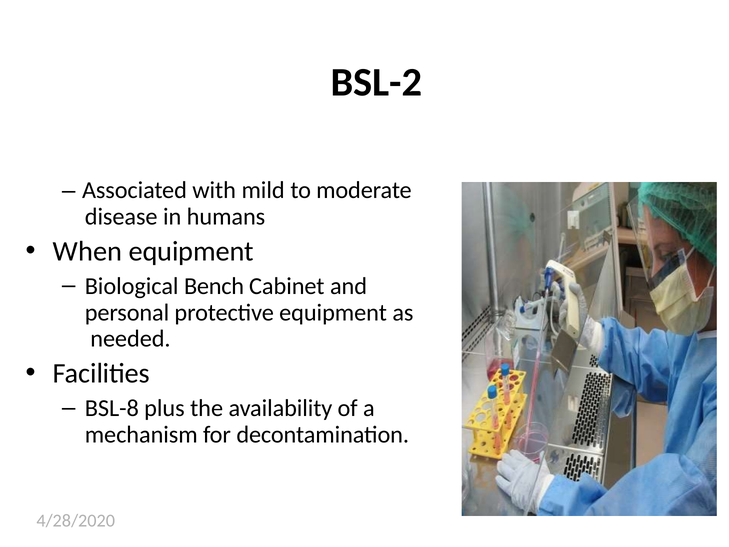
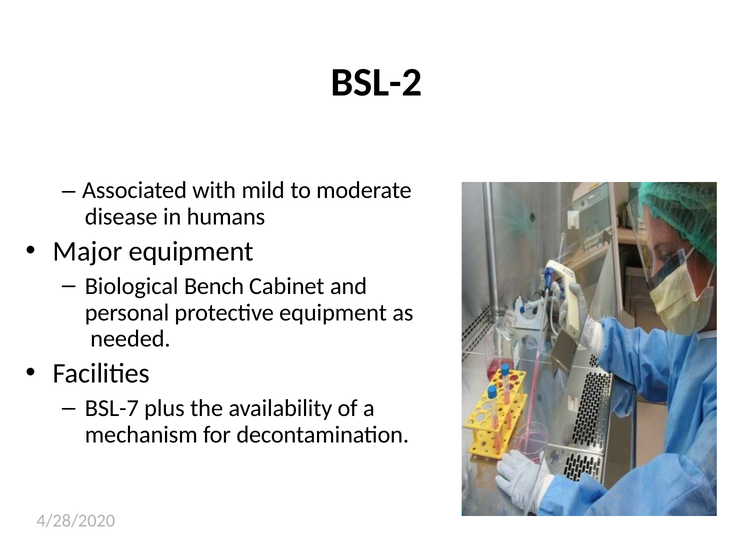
When: When -> Major
BSL-8: BSL-8 -> BSL-7
